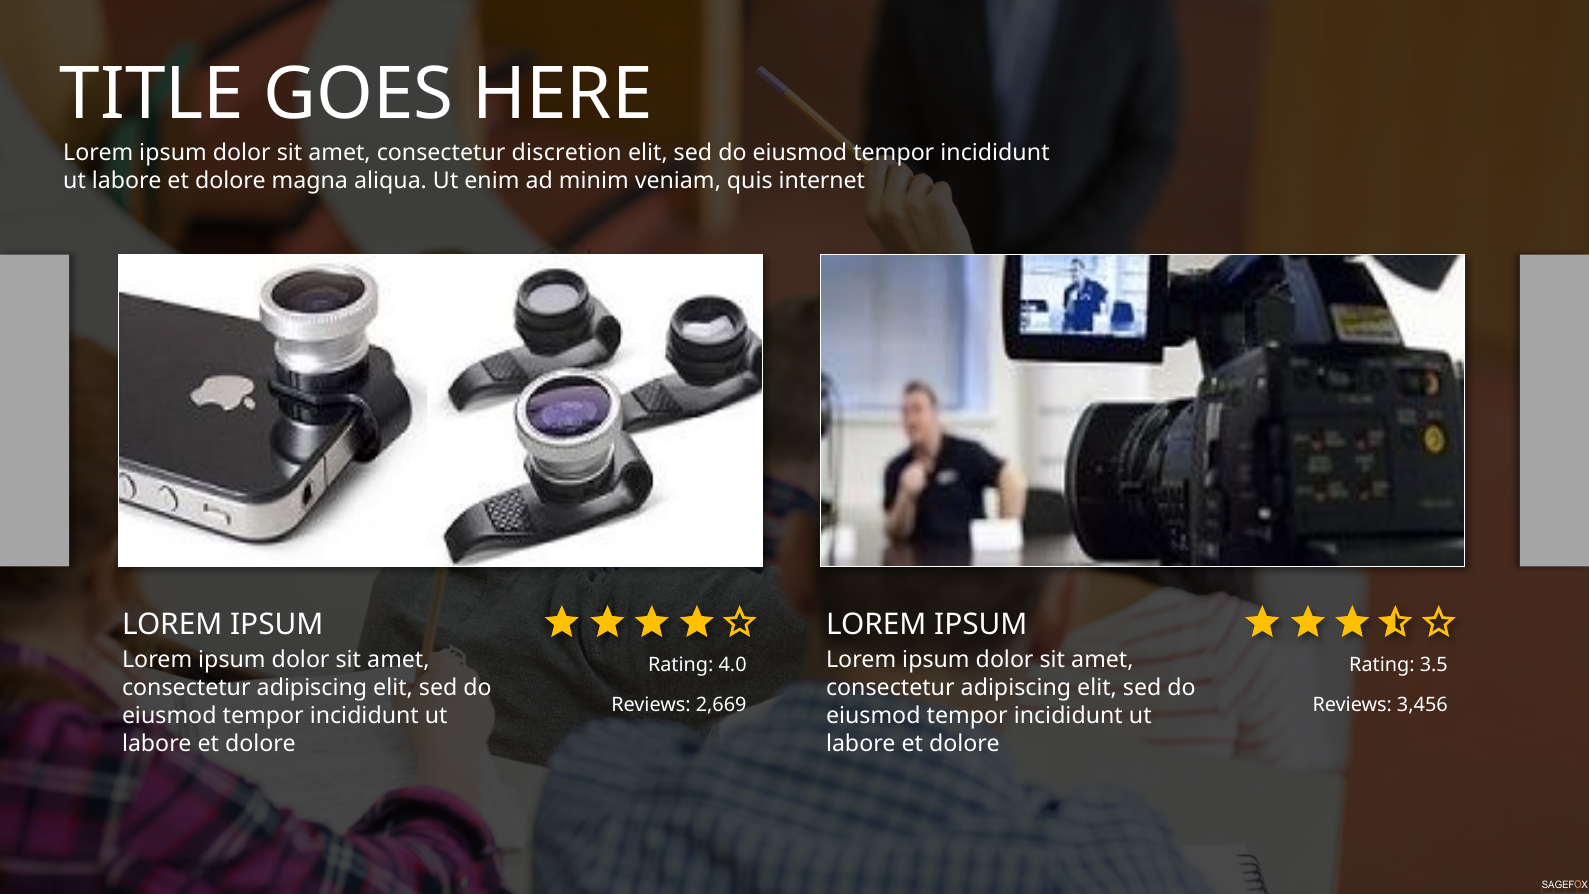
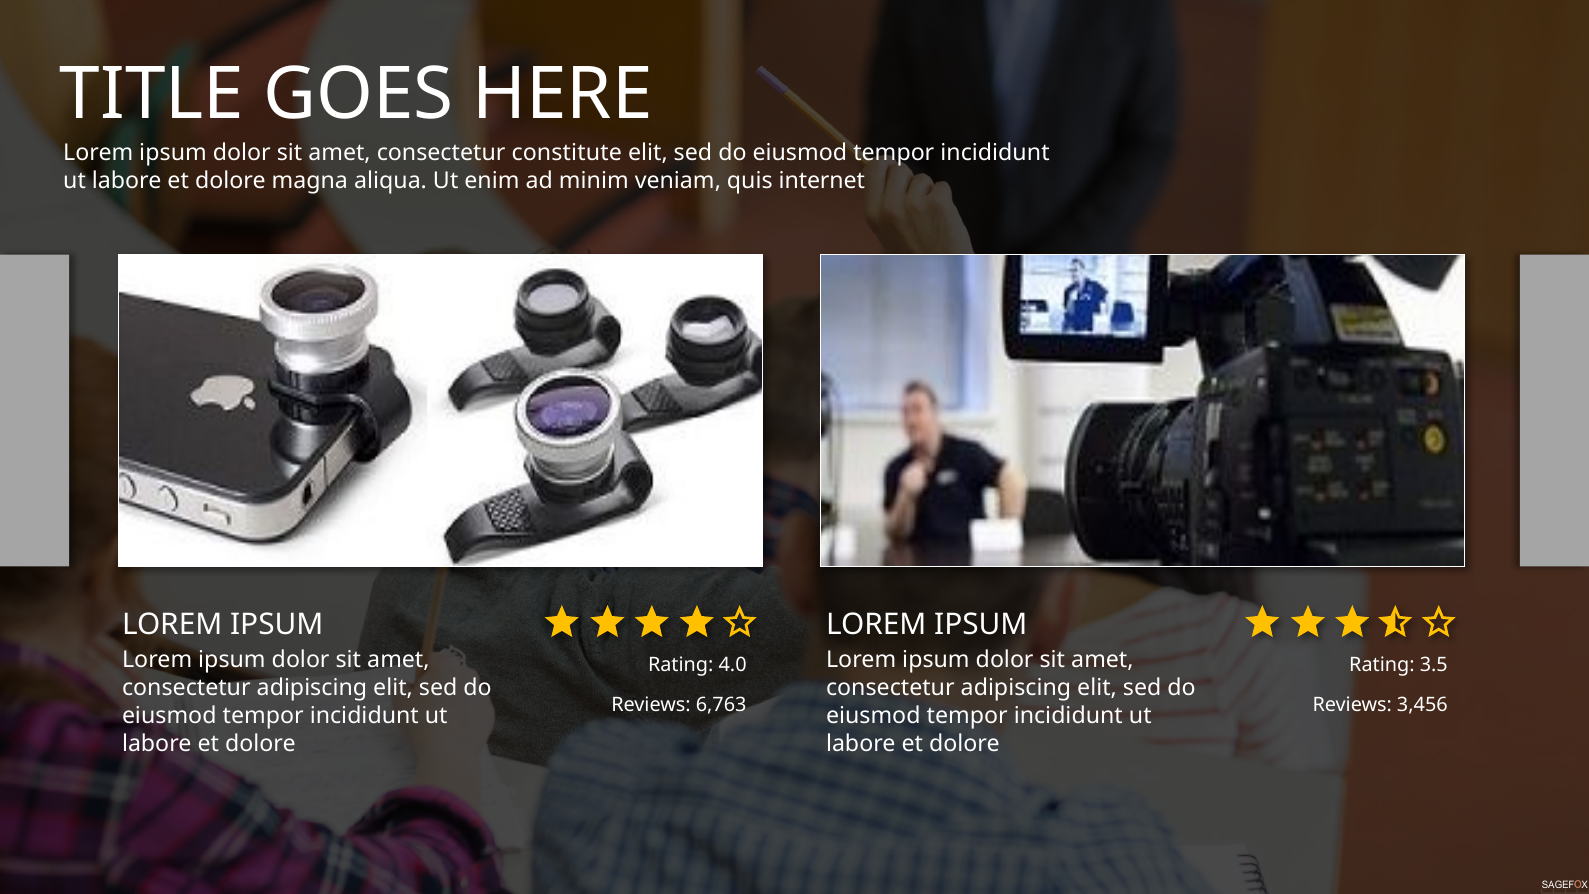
discretion: discretion -> constitute
2,669: 2,669 -> 6,763
